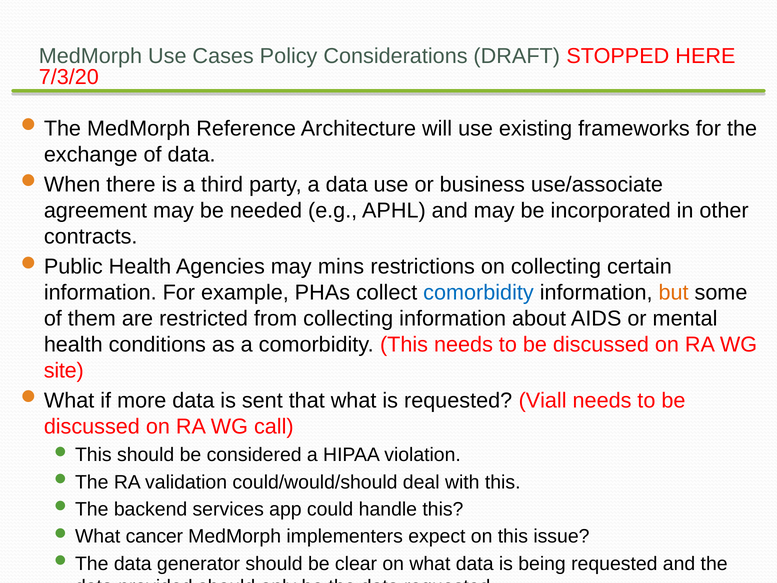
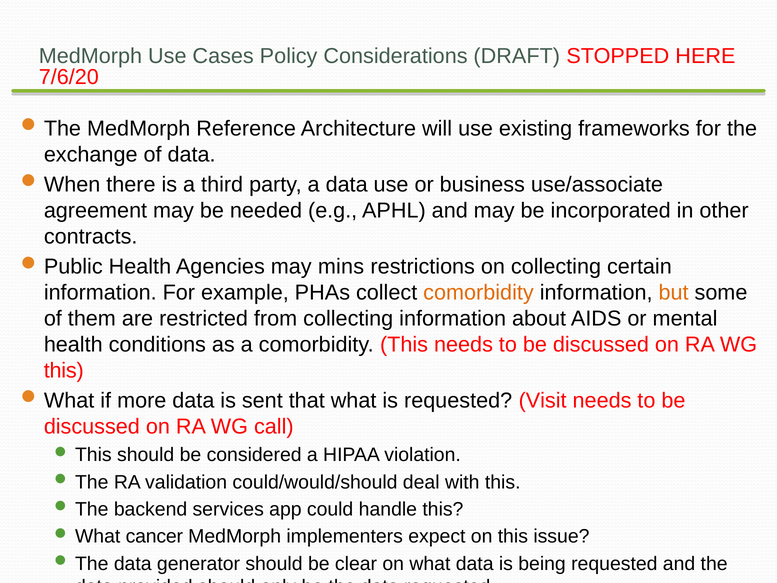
7/3/20: 7/3/20 -> 7/6/20
comorbidity at (478, 293) colour: blue -> orange
site at (64, 370): site -> this
Viall: Viall -> Visit
